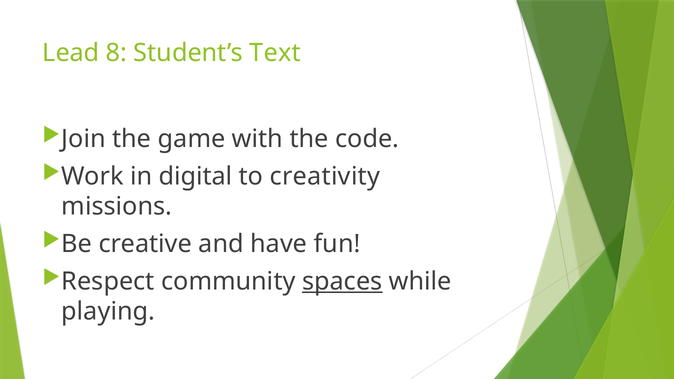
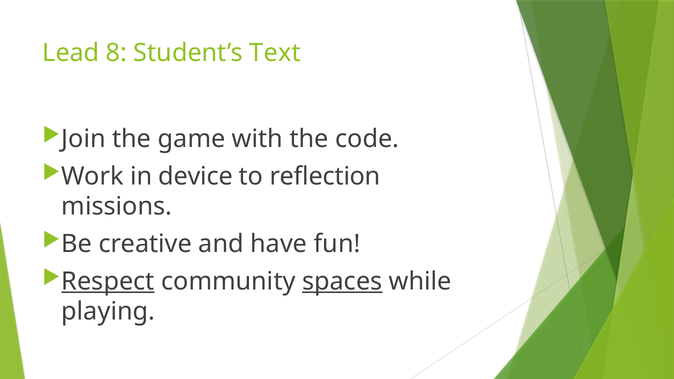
digital: digital -> device
creativity: creativity -> reflection
Respect underline: none -> present
